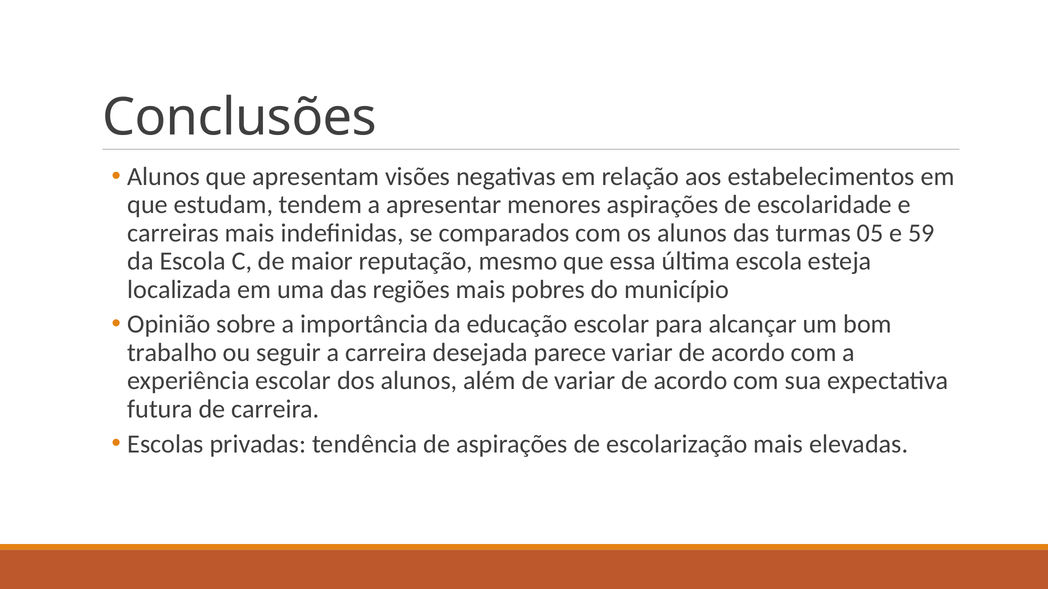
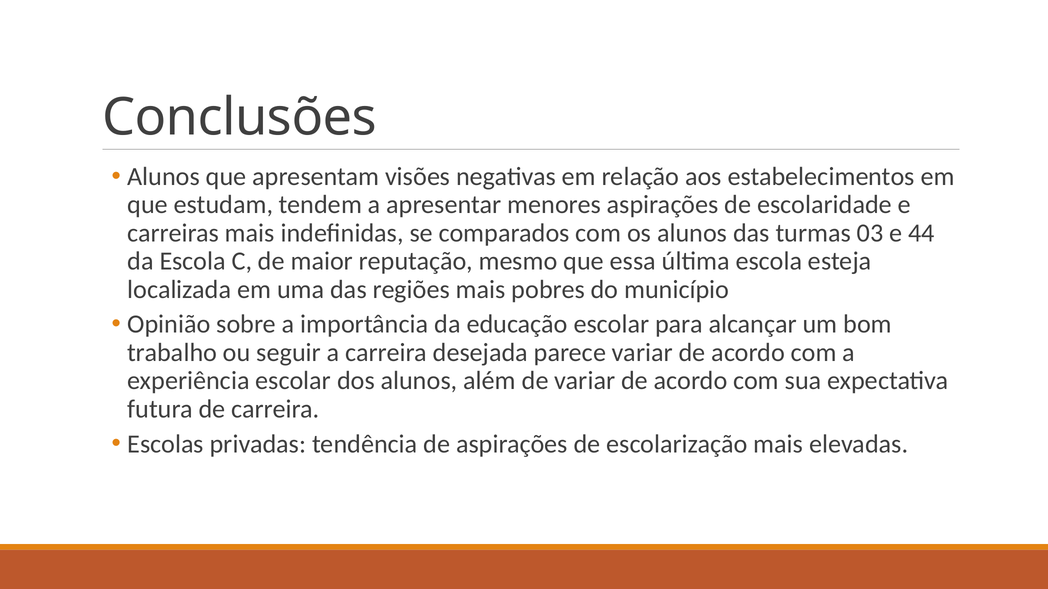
05: 05 -> 03
59: 59 -> 44
